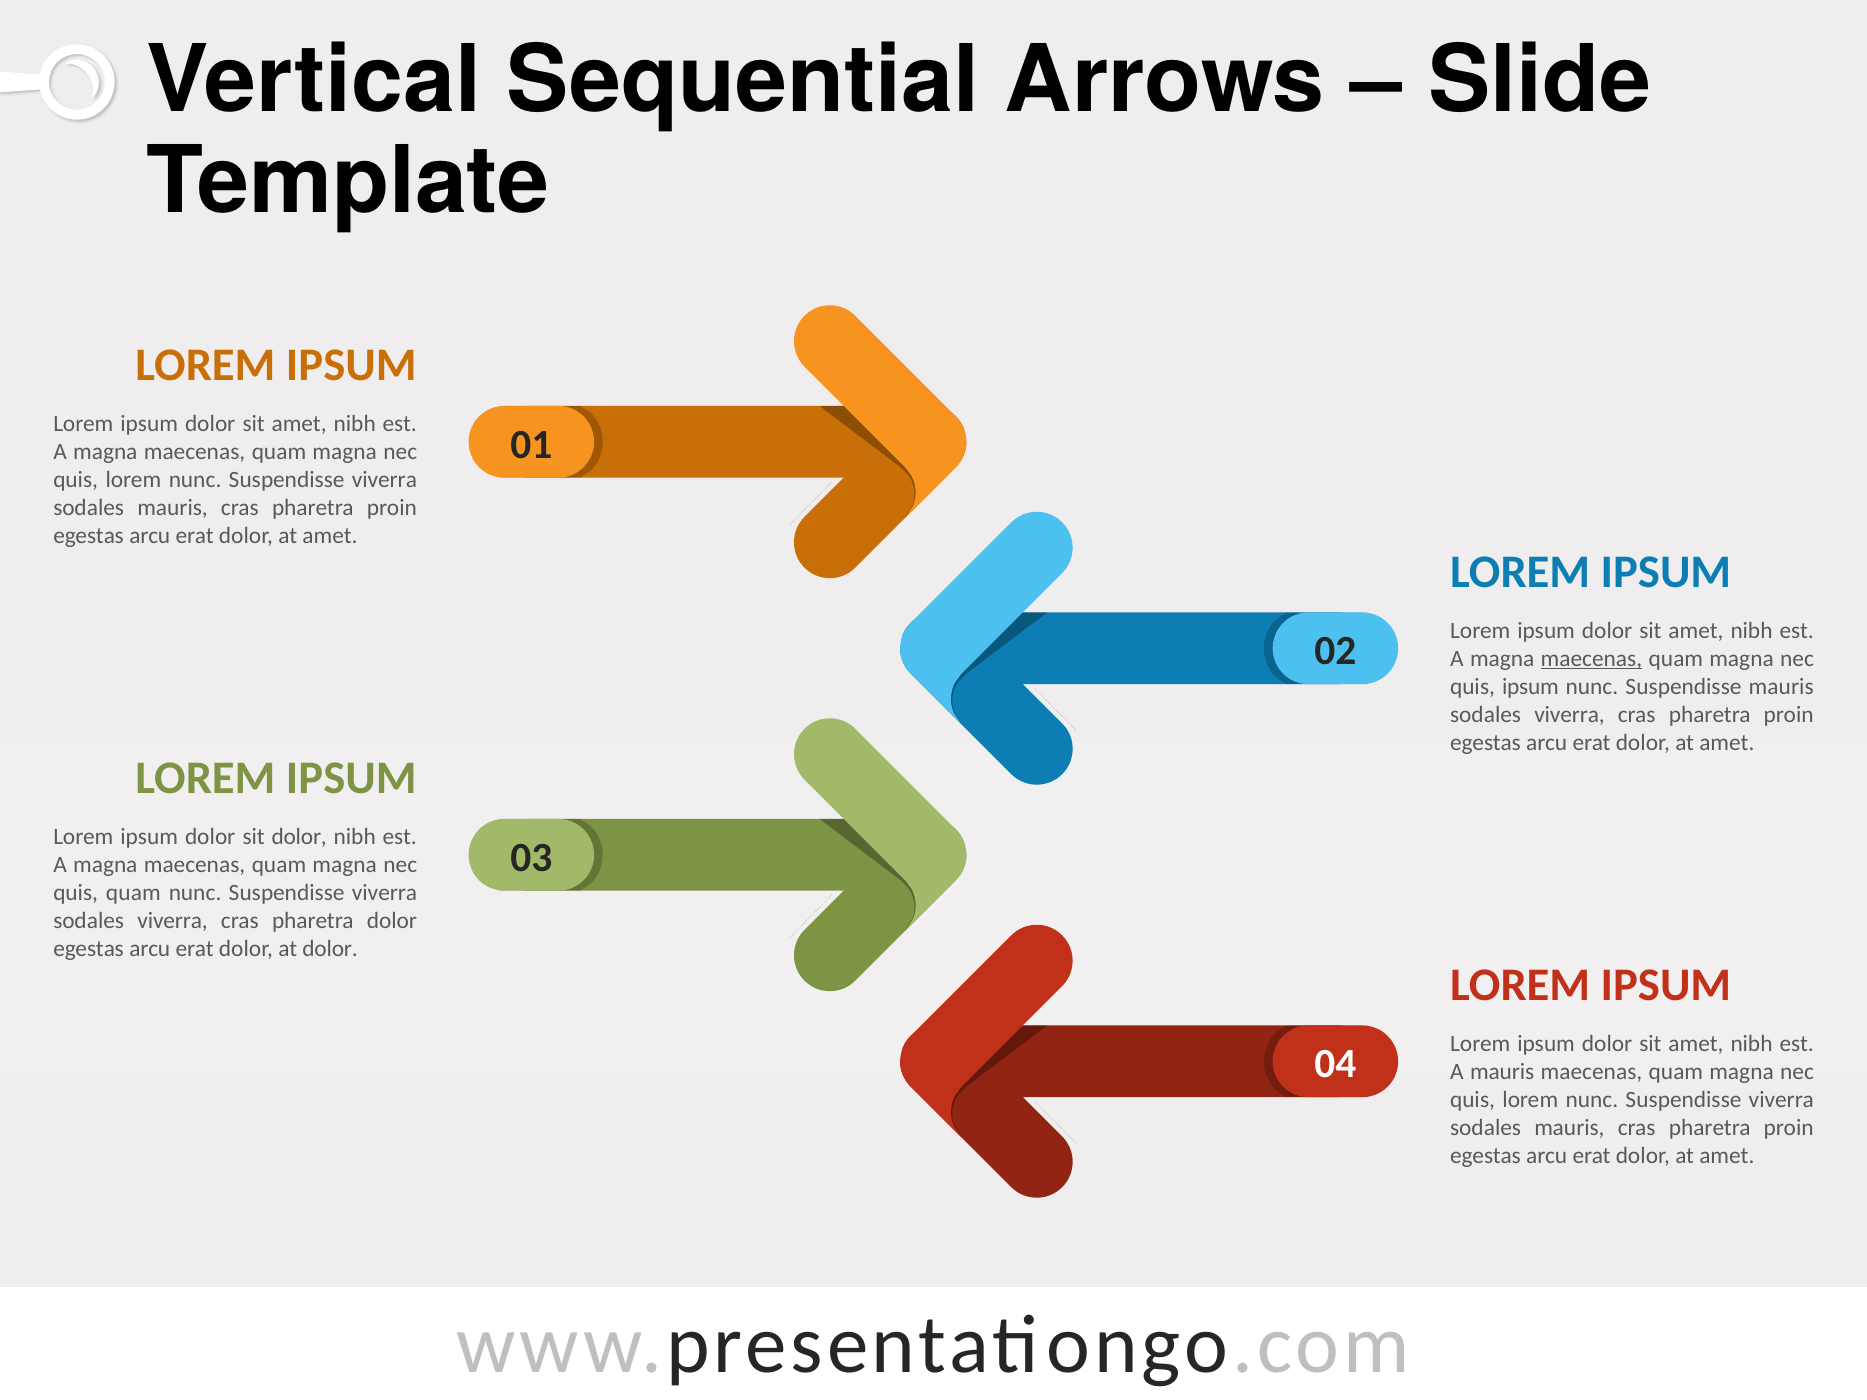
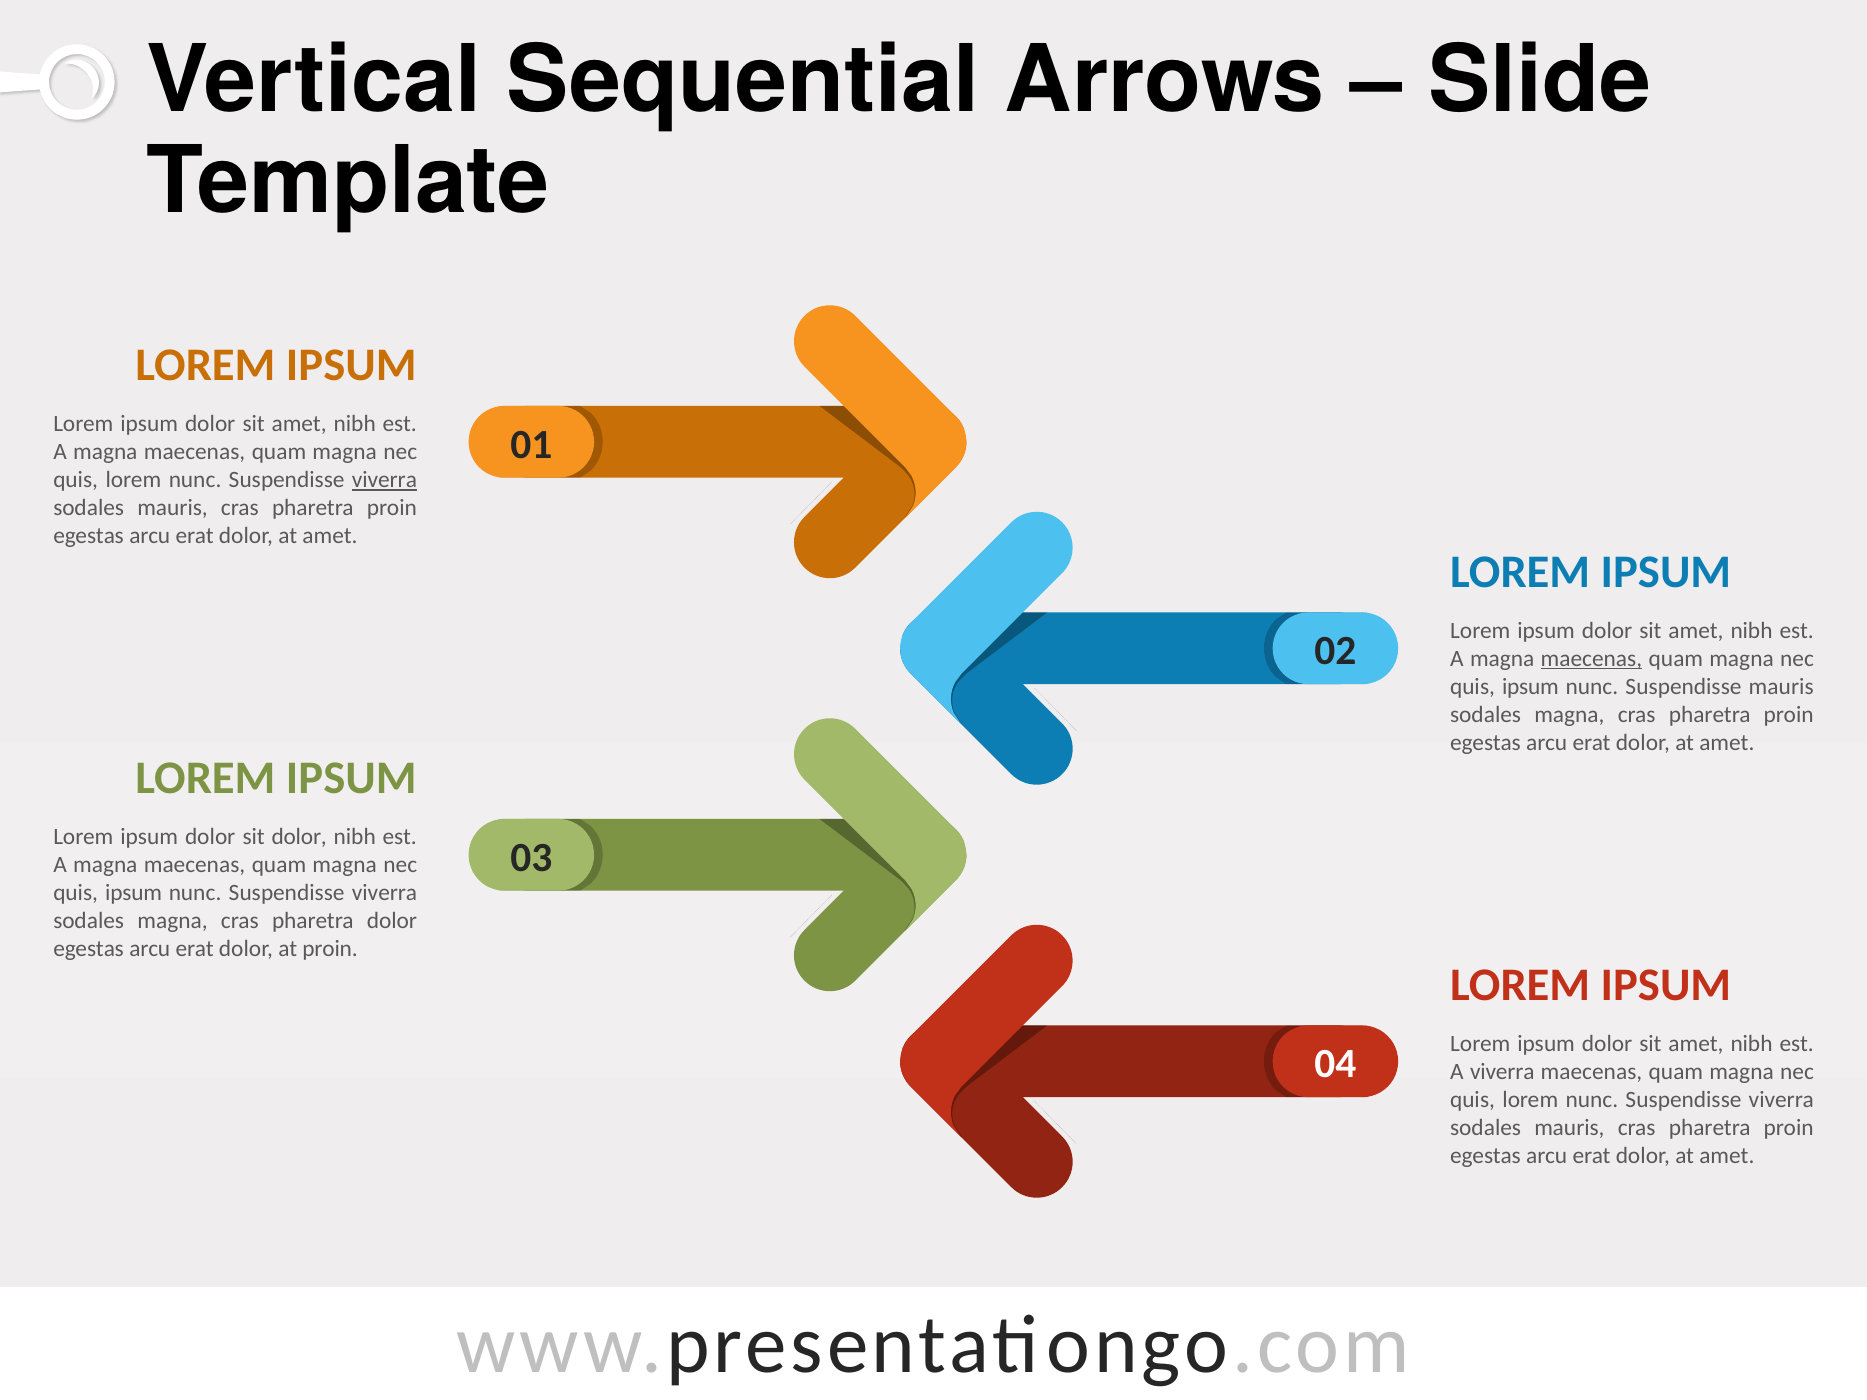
viverra at (384, 480) underline: none -> present
viverra at (1569, 715): viverra -> magna
quam at (133, 893): quam -> ipsum
viverra at (173, 921): viverra -> magna
at dolor: dolor -> proin
A mauris: mauris -> viverra
